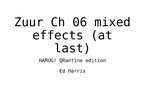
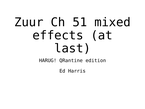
06: 06 -> 51
